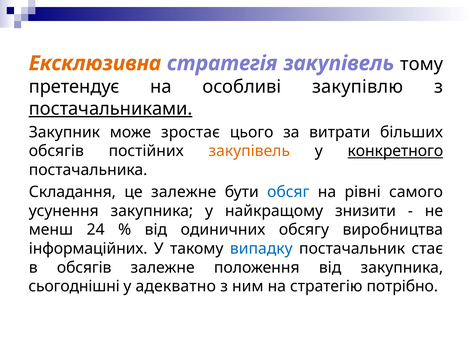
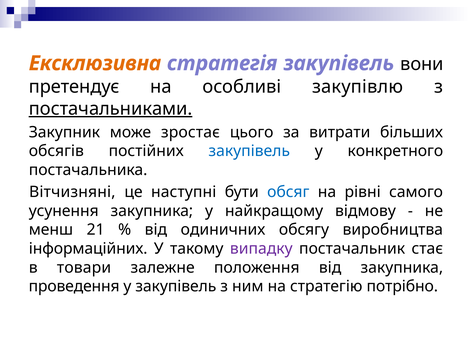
тому: тому -> вони
закупівель at (249, 151) colour: orange -> blue
конкретного underline: present -> none
Складання: Складання -> Вітчизняні
це залежне: залежне -> наступні
знизити: знизити -> відмову
24: 24 -> 21
випадку colour: blue -> purple
в обсягів: обсягів -> товари
сьогоднішні: сьогоднішні -> проведення
у адекватно: адекватно -> закупівель
